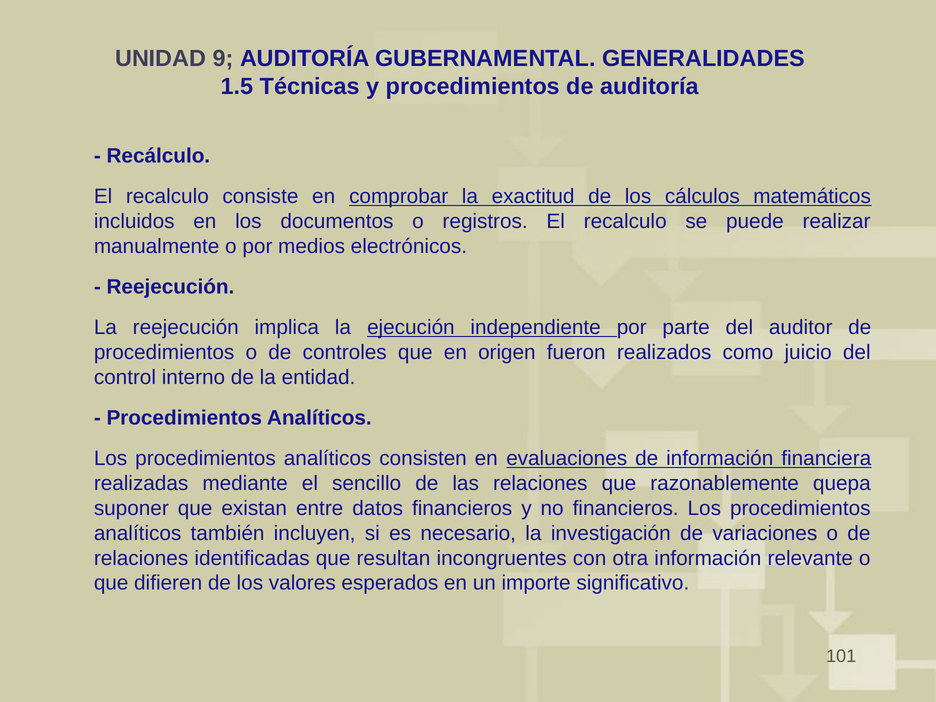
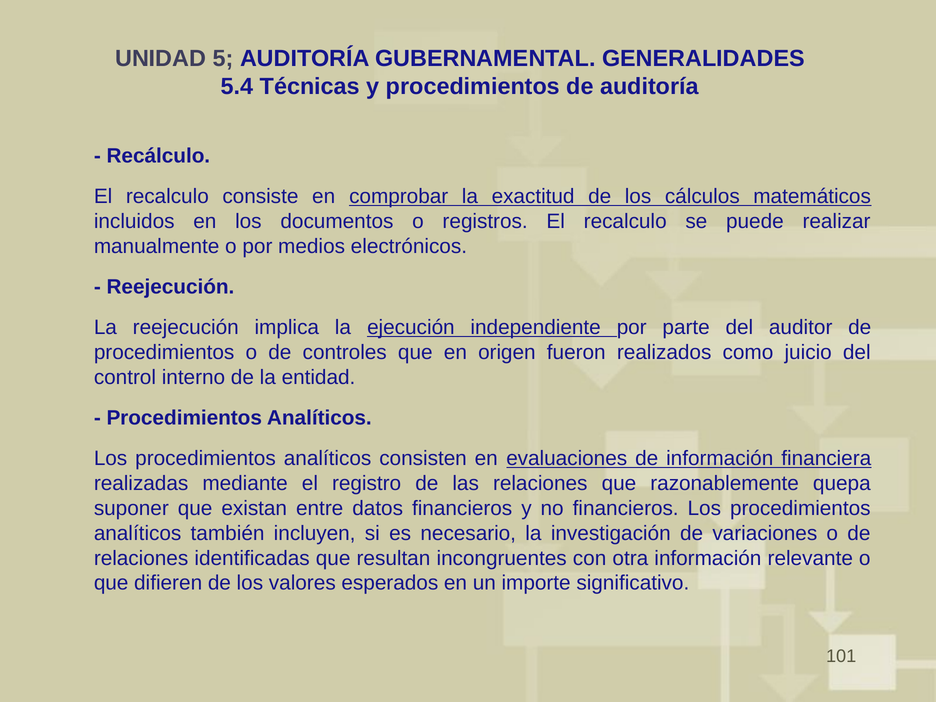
9: 9 -> 5
1.5: 1.5 -> 5.4
sencillo: sencillo -> registro
